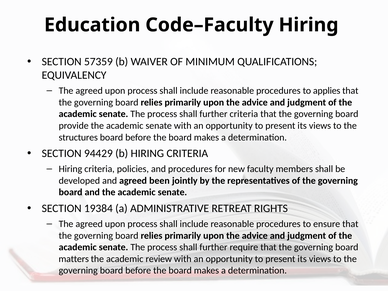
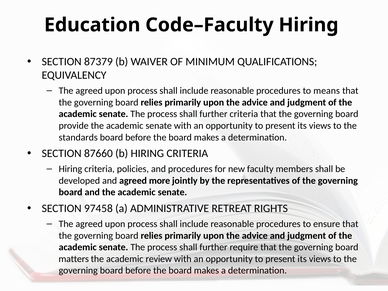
57359: 57359 -> 87379
applies: applies -> means
structures: structures -> standards
94429: 94429 -> 87660
been: been -> more
19384: 19384 -> 97458
